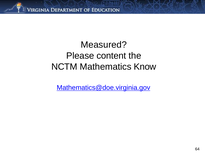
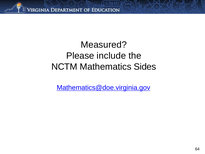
content: content -> include
Know: Know -> Sides
